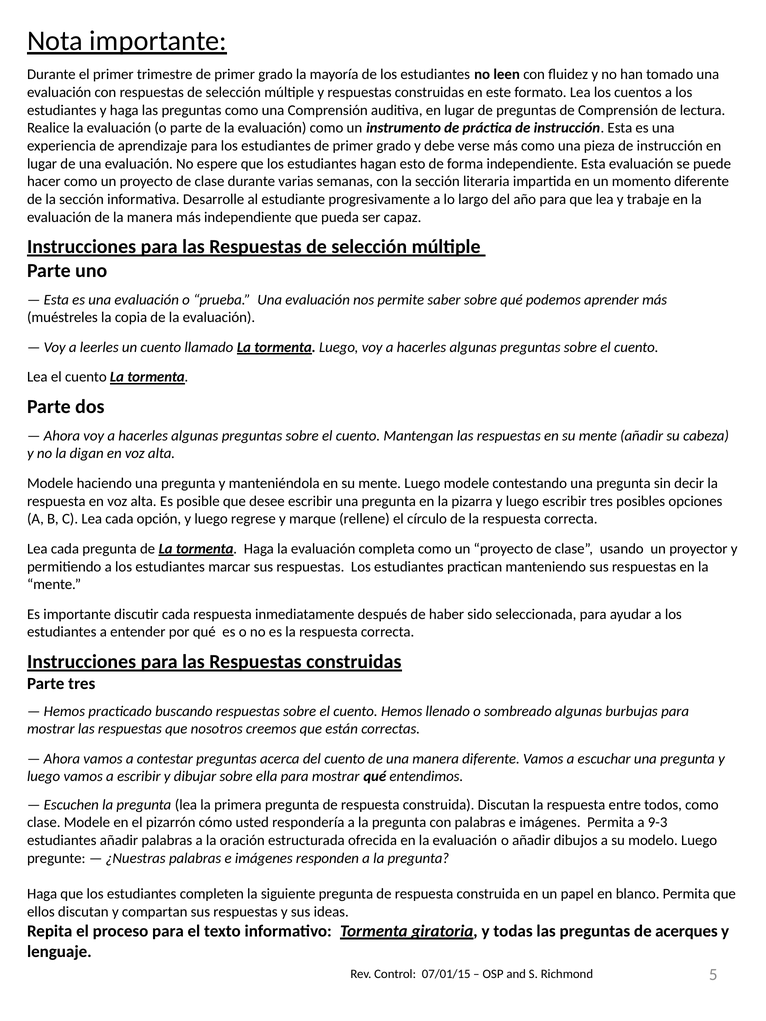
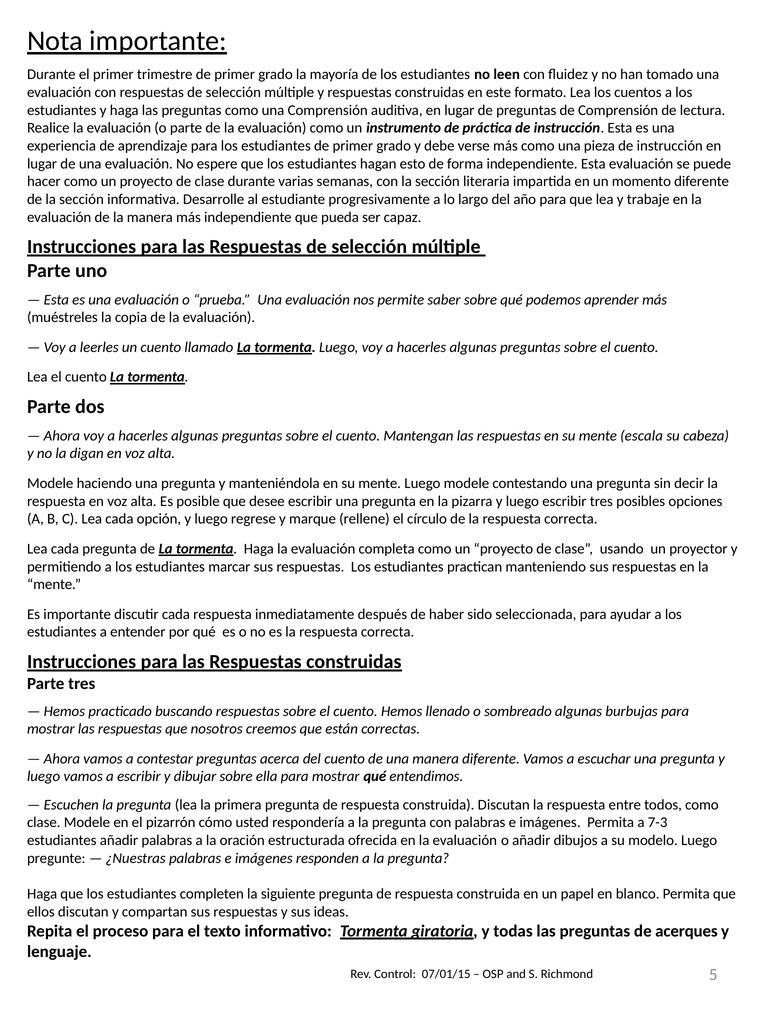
mente añadir: añadir -> escala
9-3: 9-3 -> 7-3
